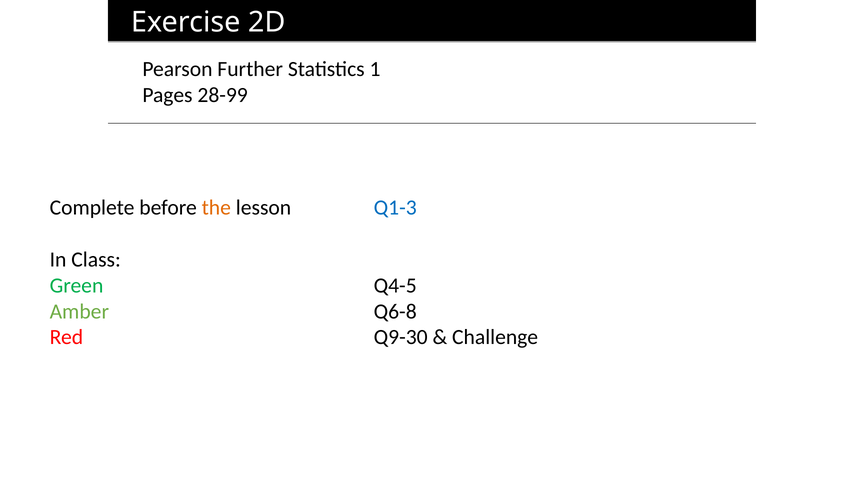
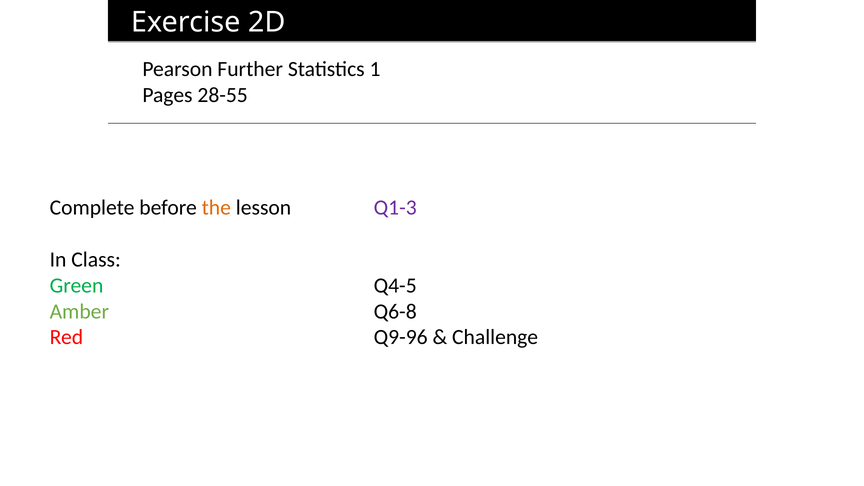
28-99: 28-99 -> 28-55
Q1-3 colour: blue -> purple
Q9-30: Q9-30 -> Q9-96
